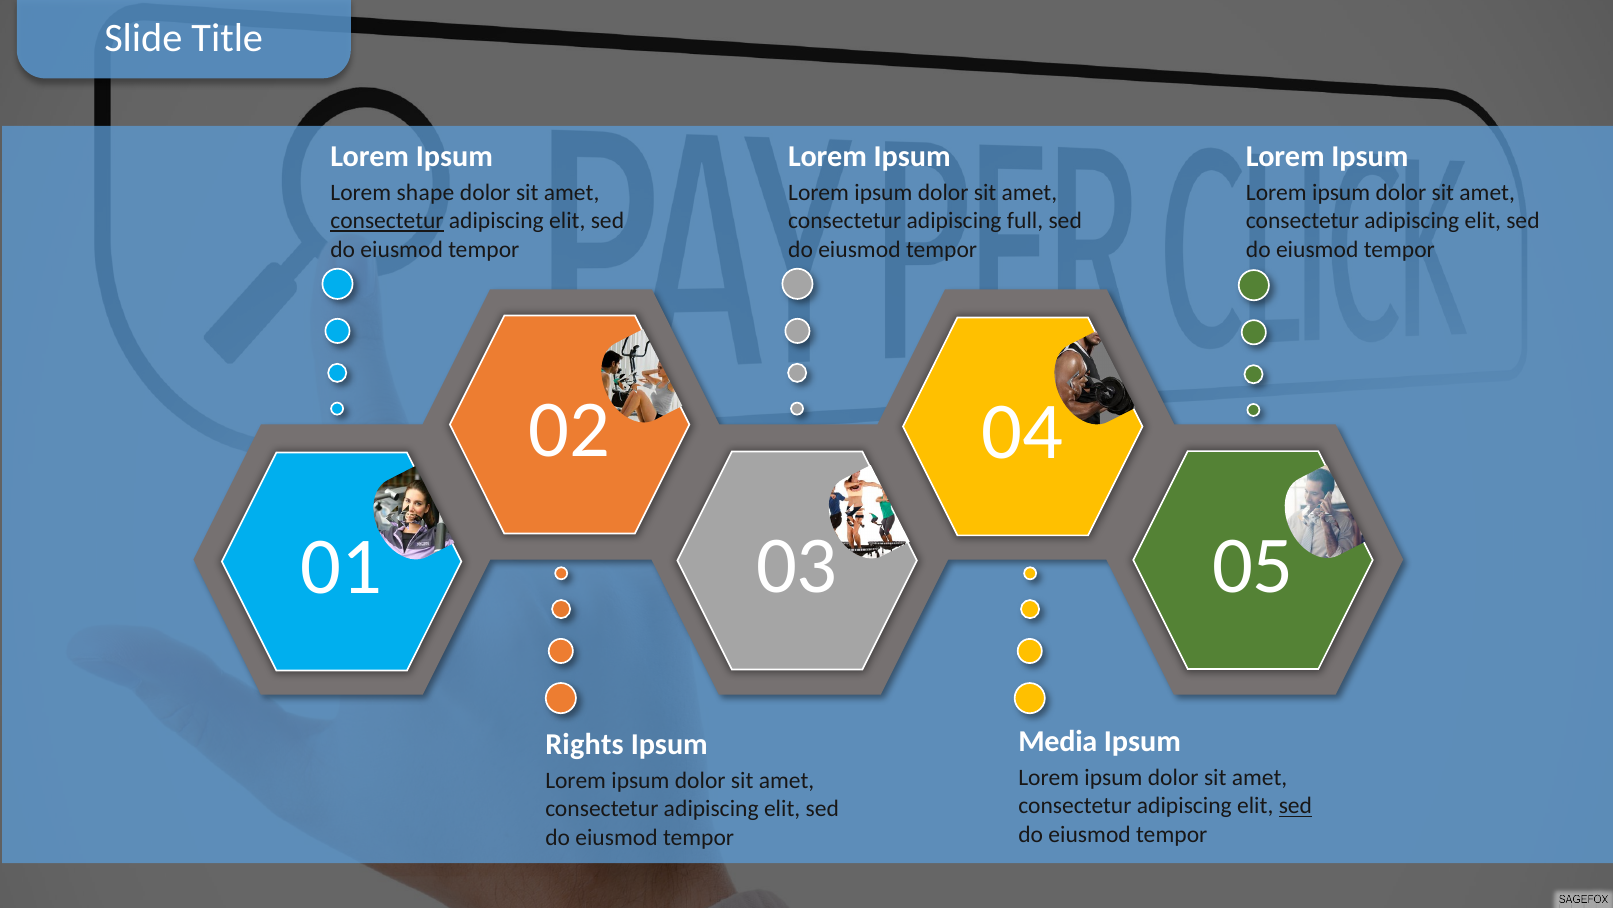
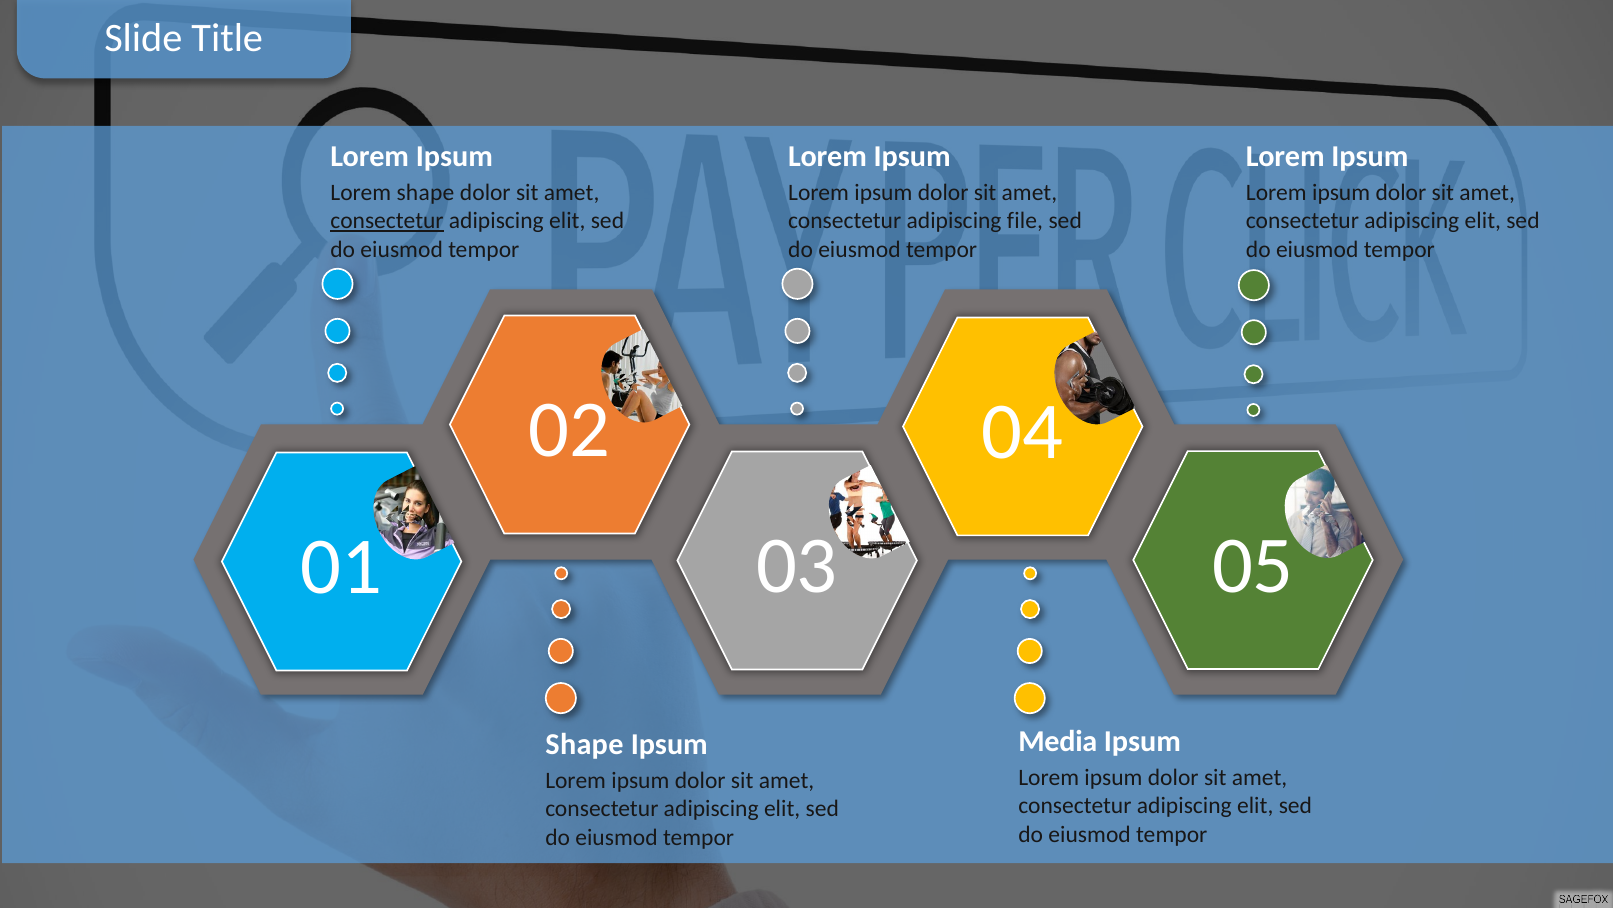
full: full -> file
Rights at (585, 744): Rights -> Shape
sed at (1295, 806) underline: present -> none
